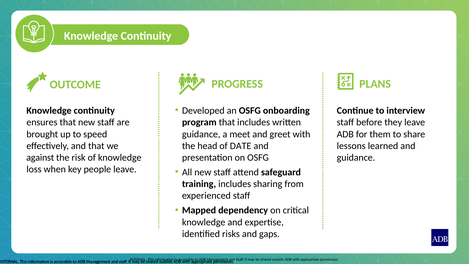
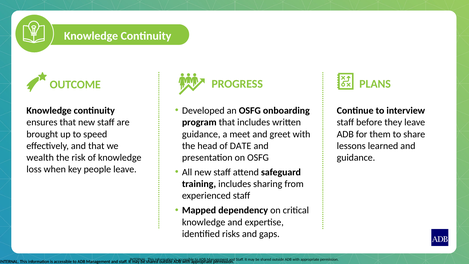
against: against -> wealth
